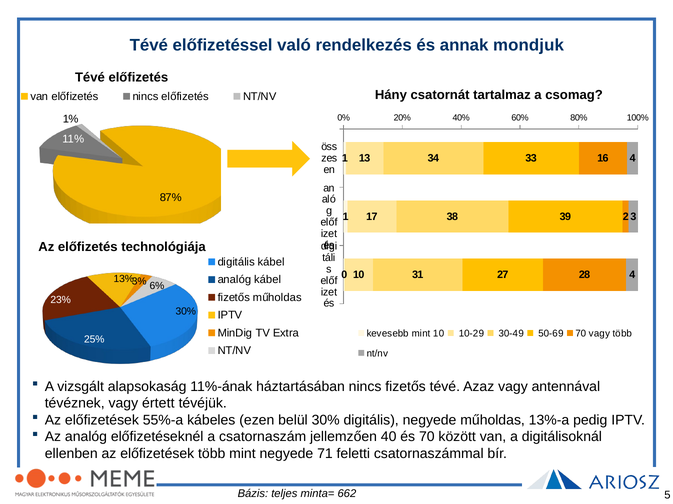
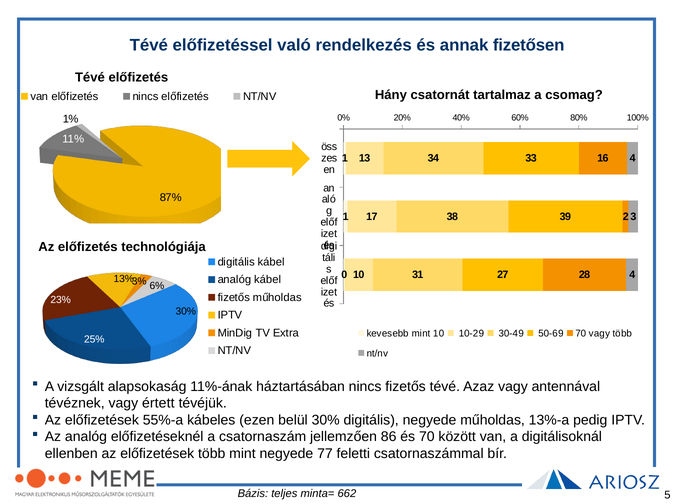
mondjuk: mondjuk -> fizetősen
40: 40 -> 86
71: 71 -> 77
